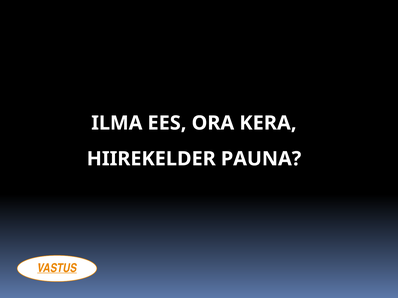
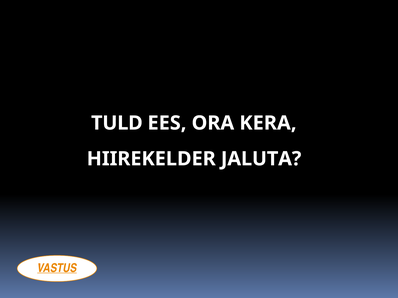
ILMA: ILMA -> TULD
PAUNA: PAUNA -> JALUTA
